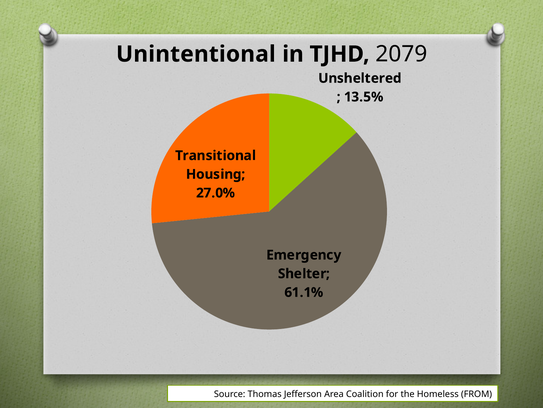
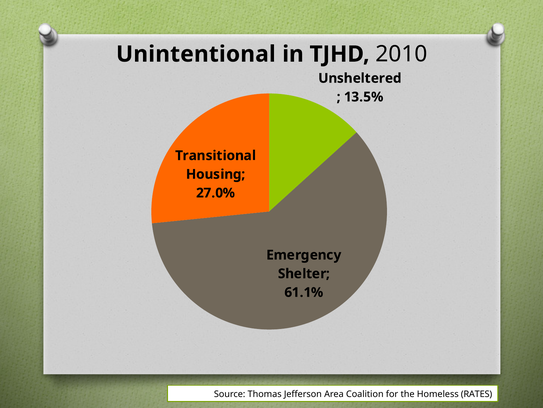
2079: 2079 -> 2010
FROM: FROM -> RATES
